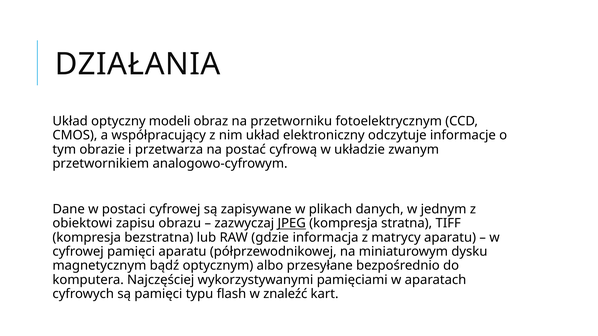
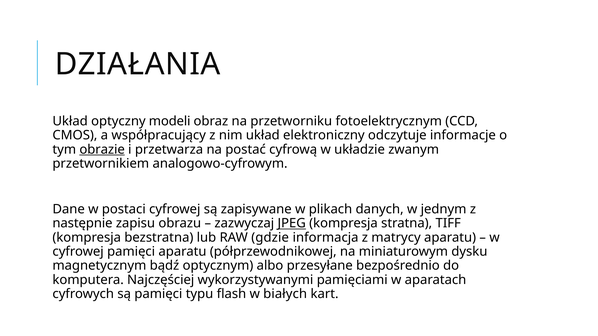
obrazie underline: none -> present
obiektowi: obiektowi -> następnie
znaleźć: znaleźć -> białych
